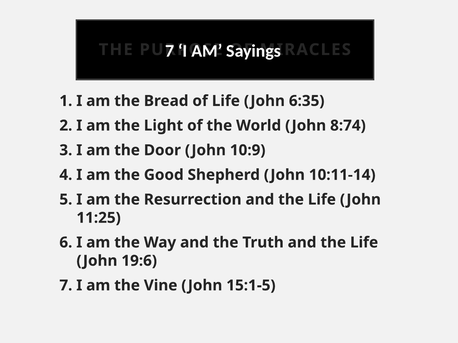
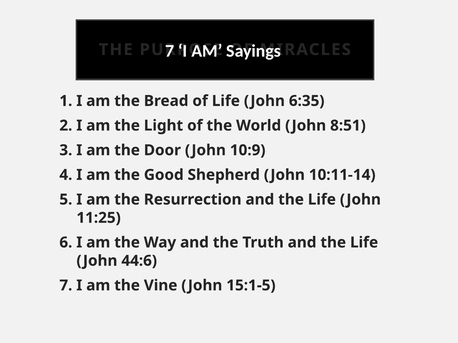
8:74: 8:74 -> 8:51
19:6: 19:6 -> 44:6
